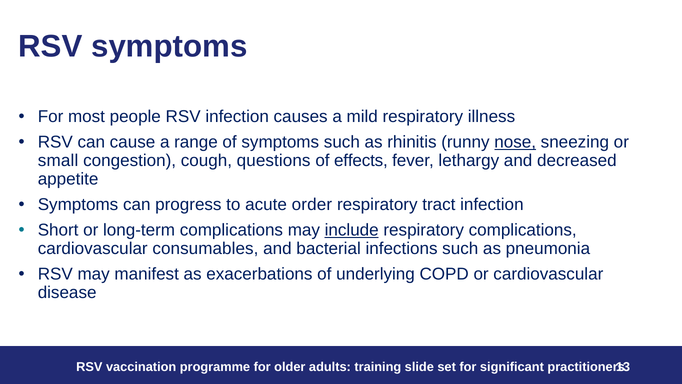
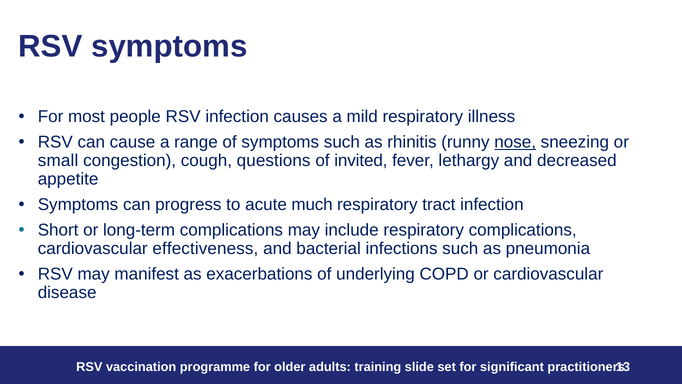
effects: effects -> invited
order: order -> much
include underline: present -> none
consumables: consumables -> effectiveness
